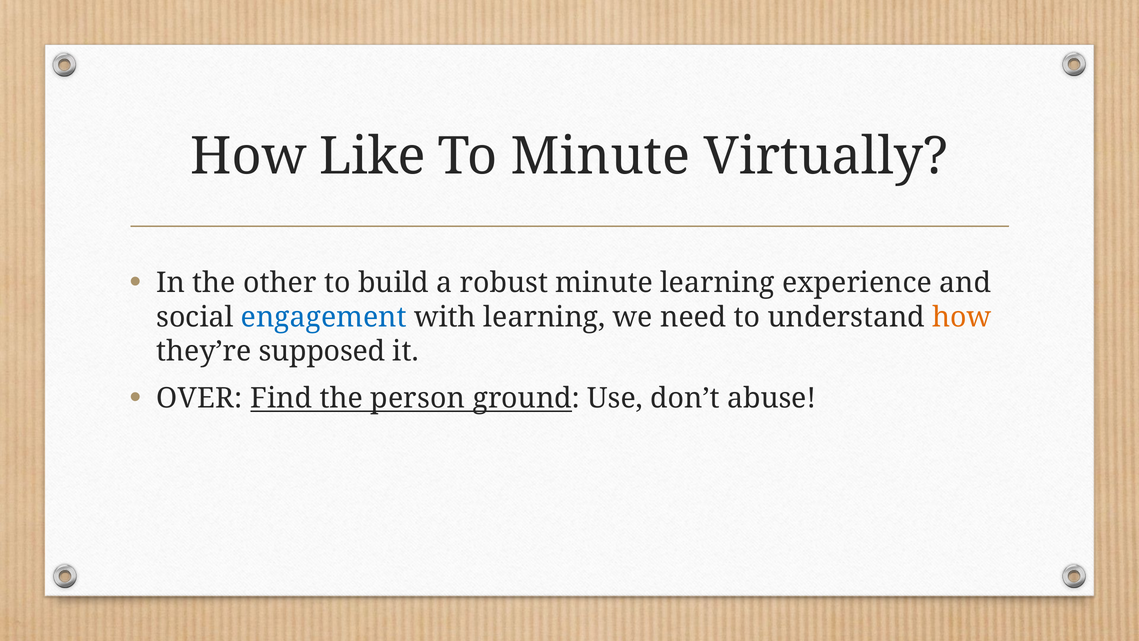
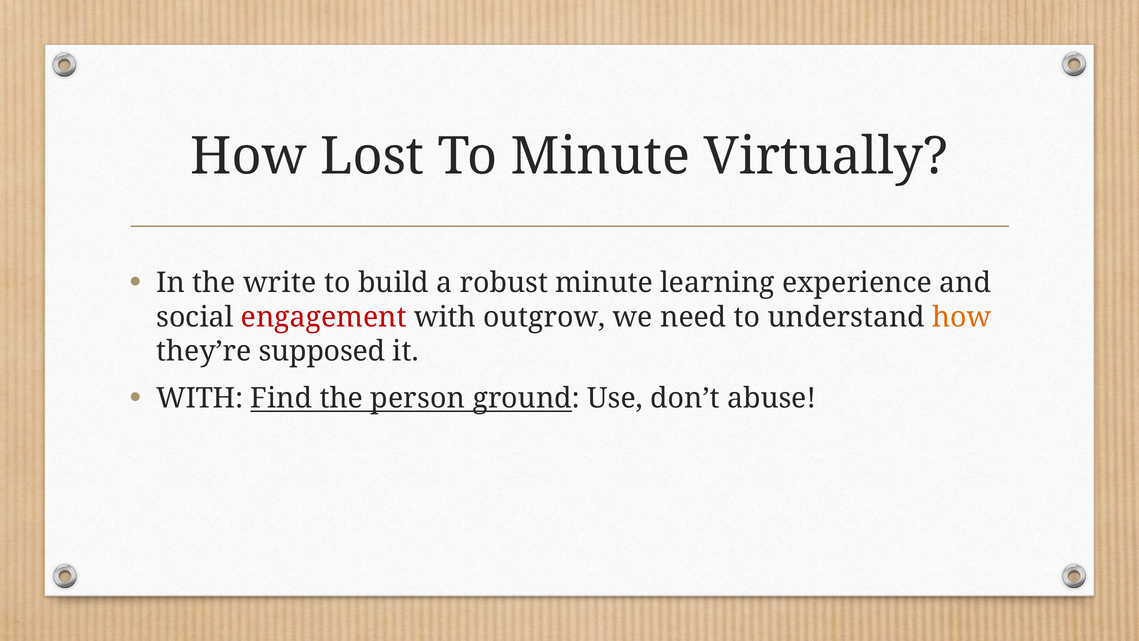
Like: Like -> Lost
other: other -> write
engagement colour: blue -> red
with learning: learning -> outgrow
OVER at (199, 398): OVER -> WITH
